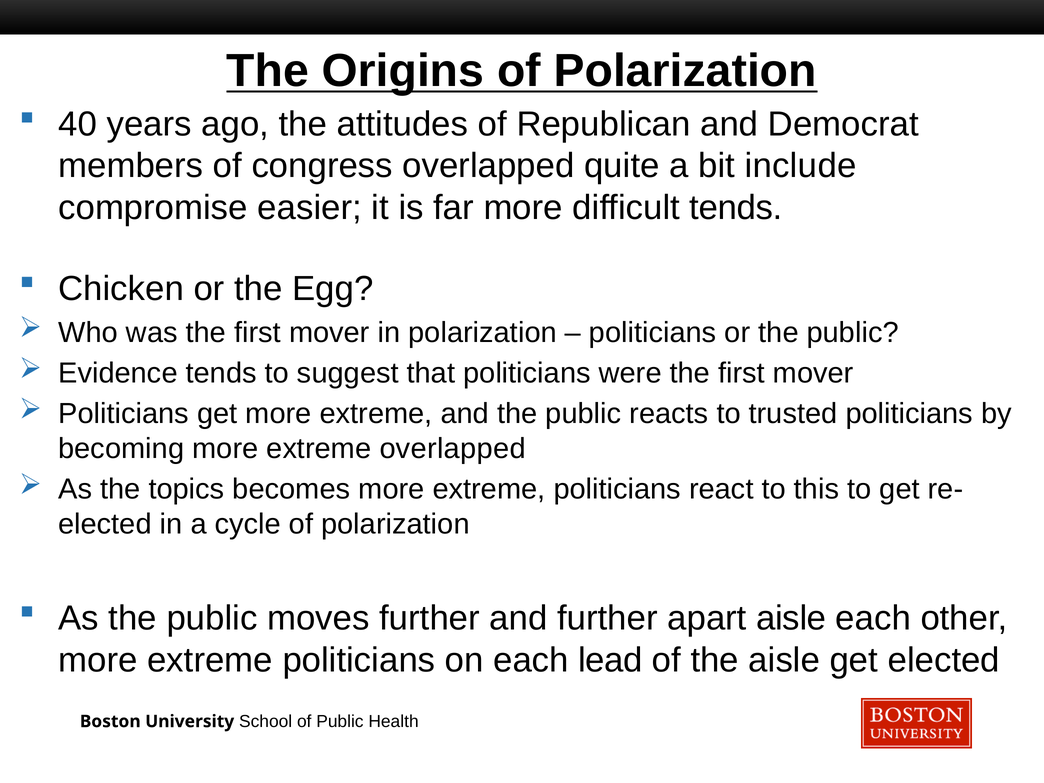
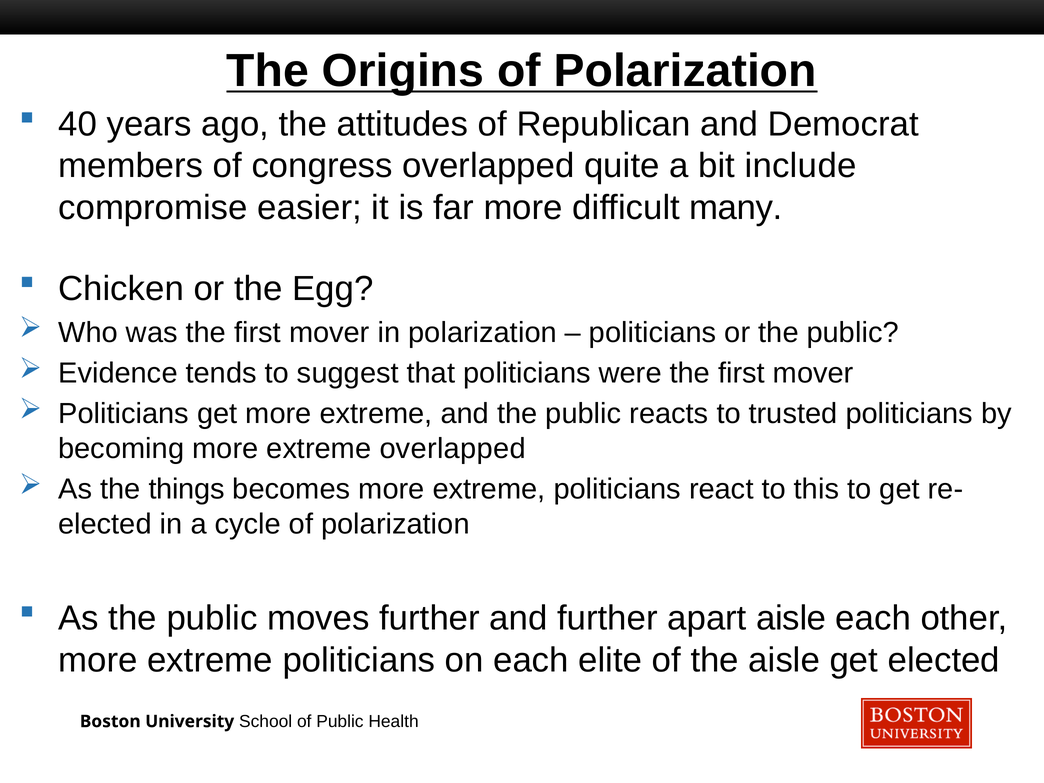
difficult tends: tends -> many
topics: topics -> things
lead: lead -> elite
